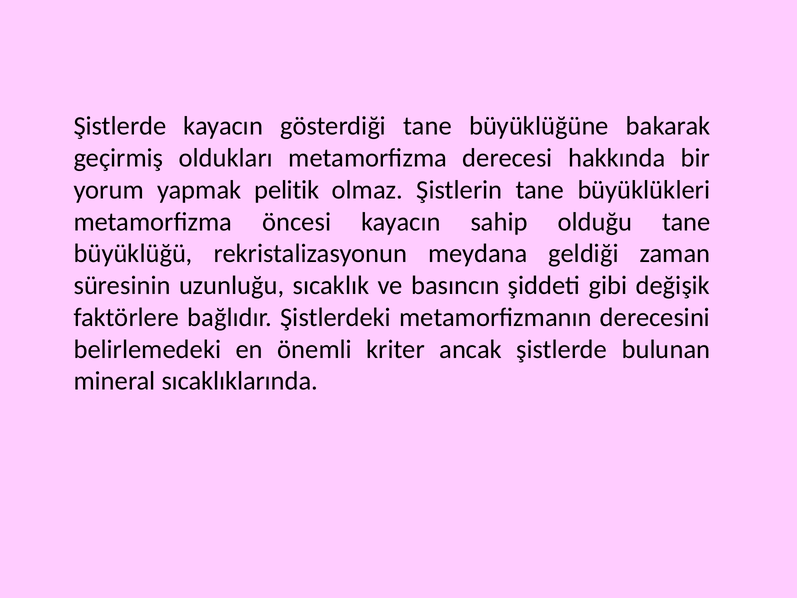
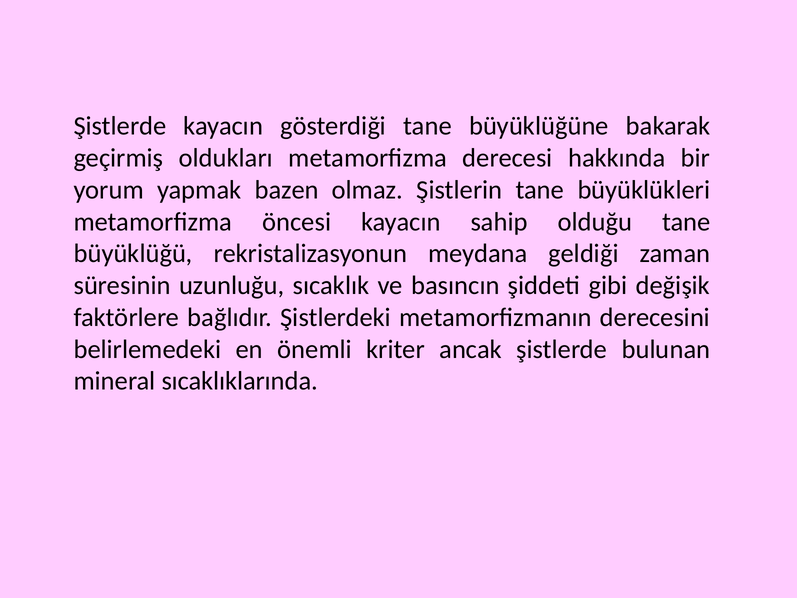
pelitik: pelitik -> bazen
